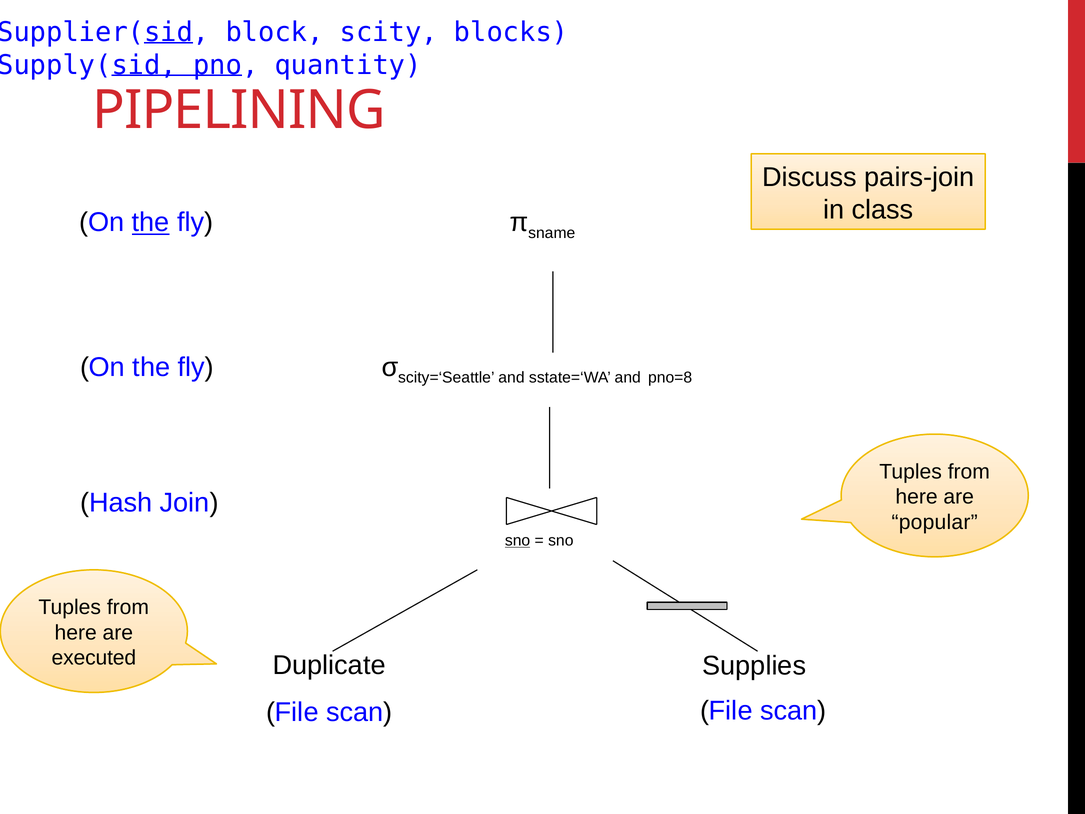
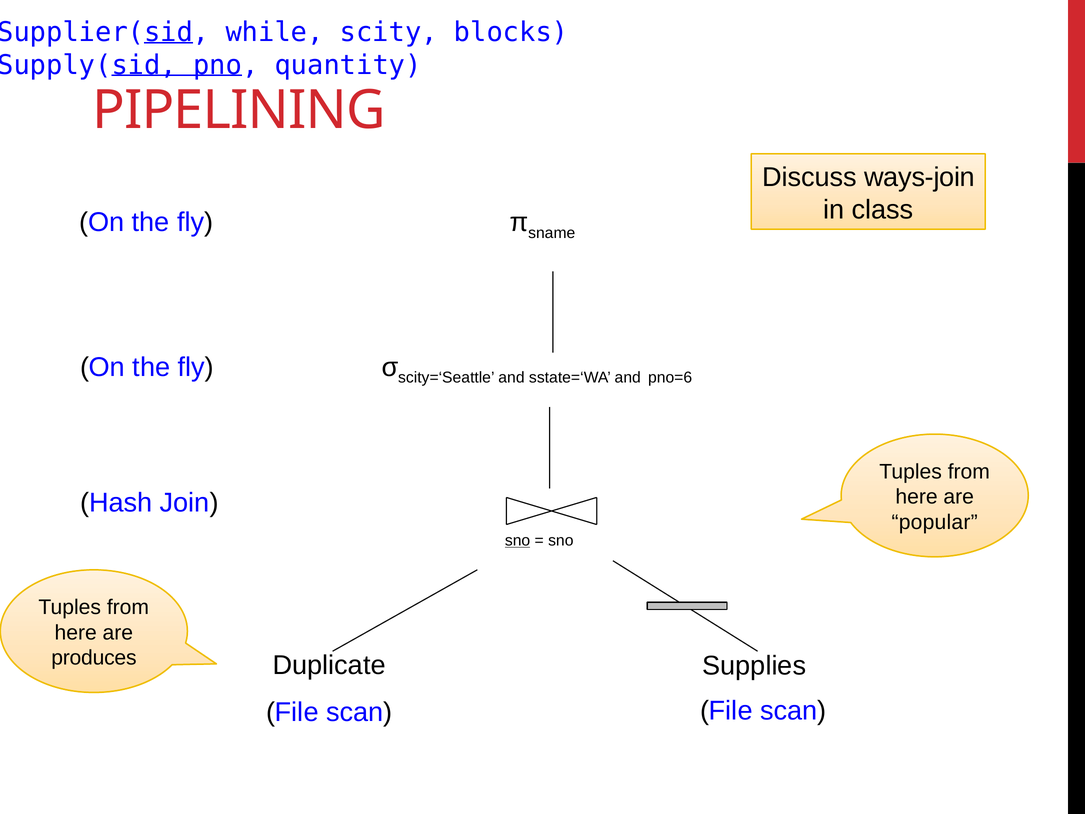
block: block -> while
pairs-join: pairs-join -> ways-join
the at (151, 222) underline: present -> none
pno=8: pno=8 -> pno=6
executed: executed -> produces
